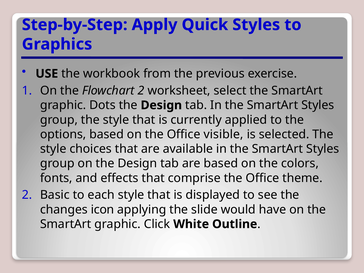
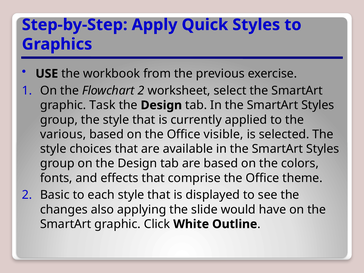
Dots: Dots -> Task
options: options -> various
icon: icon -> also
